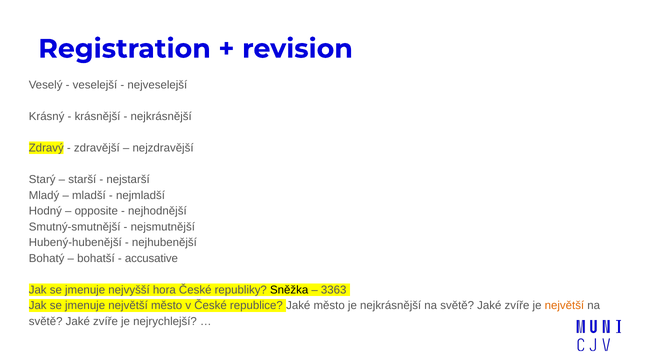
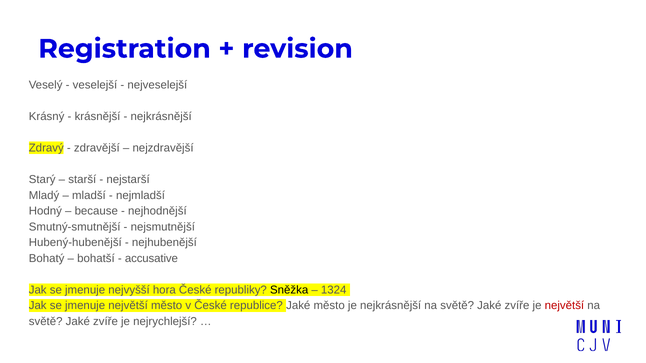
opposite: opposite -> because
3363: 3363 -> 1324
největší at (564, 306) colour: orange -> red
